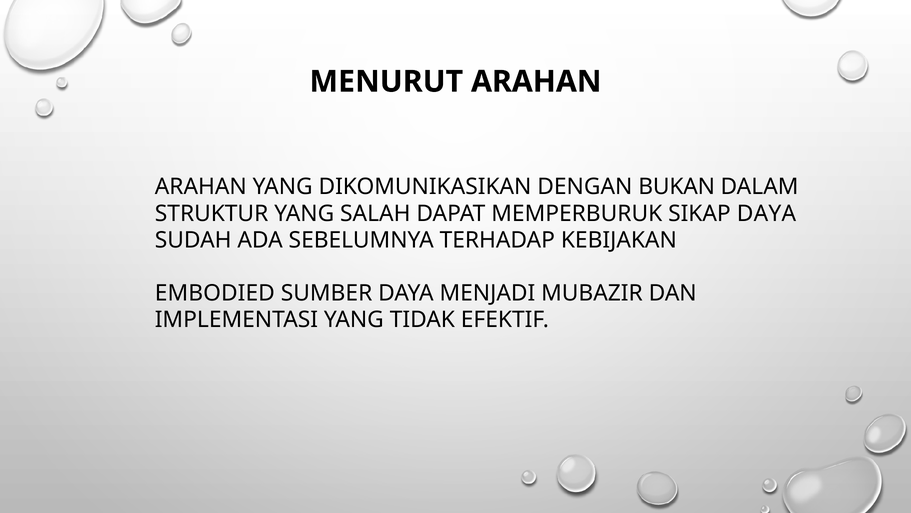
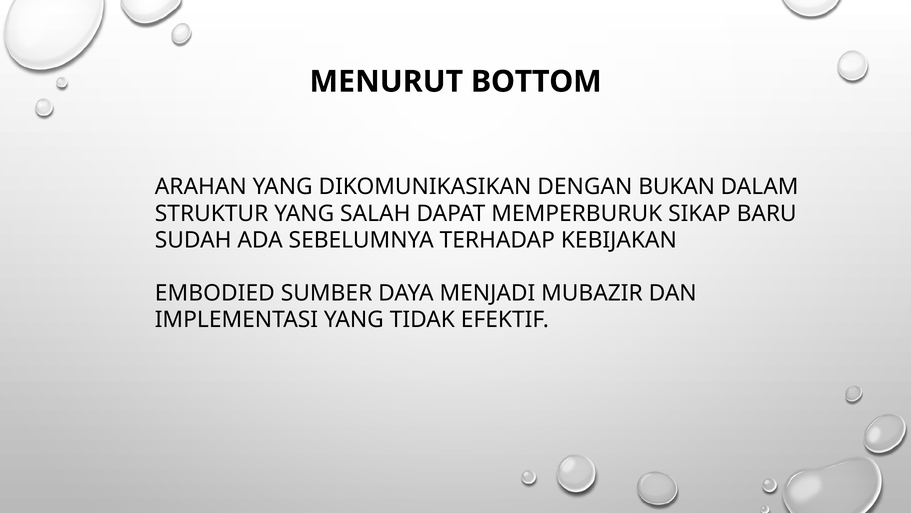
MENURUT ARAHAN: ARAHAN -> BOTTOM
SIKAP DAYA: DAYA -> BARU
